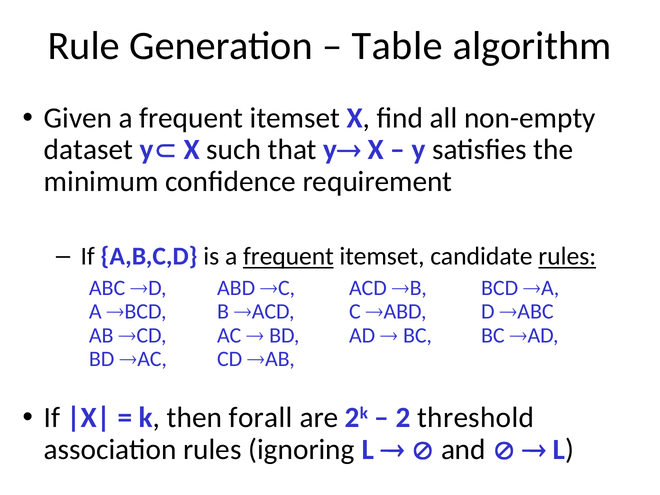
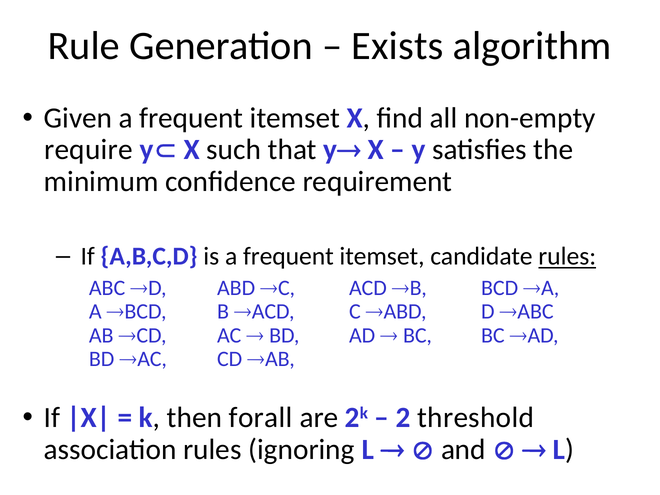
Table: Table -> Exists
dataset: dataset -> require
frequent at (288, 256) underline: present -> none
